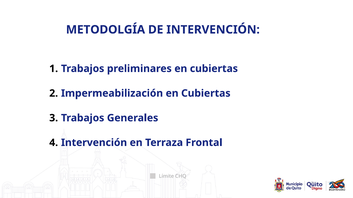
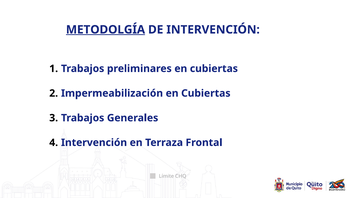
METODOLGÍA underline: none -> present
